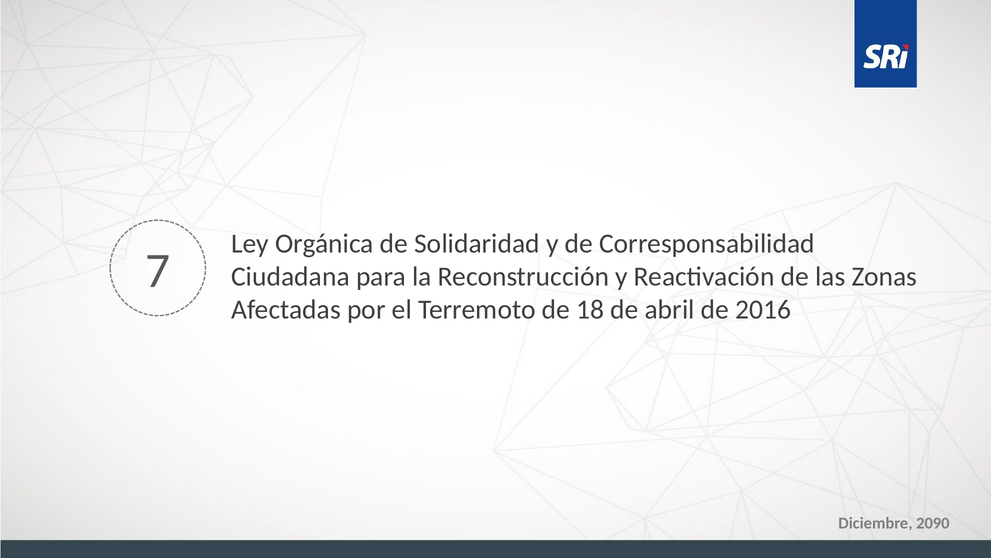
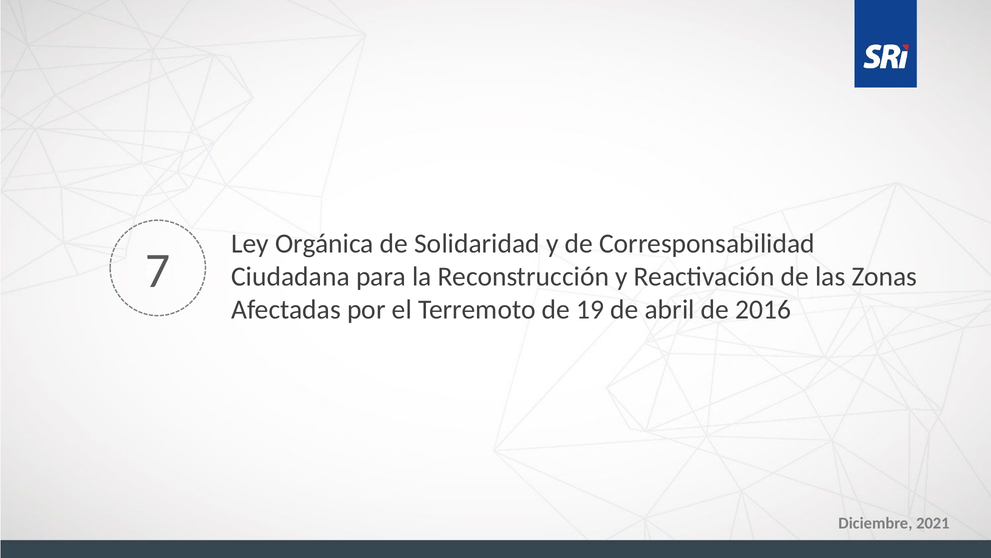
18: 18 -> 19
2090: 2090 -> 2021
